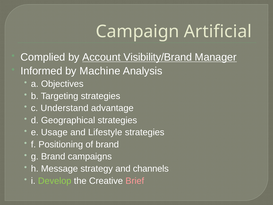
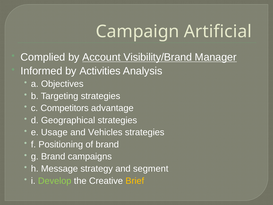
Machine: Machine -> Activities
Understand: Understand -> Competitors
Lifestyle: Lifestyle -> Vehicles
channels: channels -> segment
Brief colour: pink -> yellow
